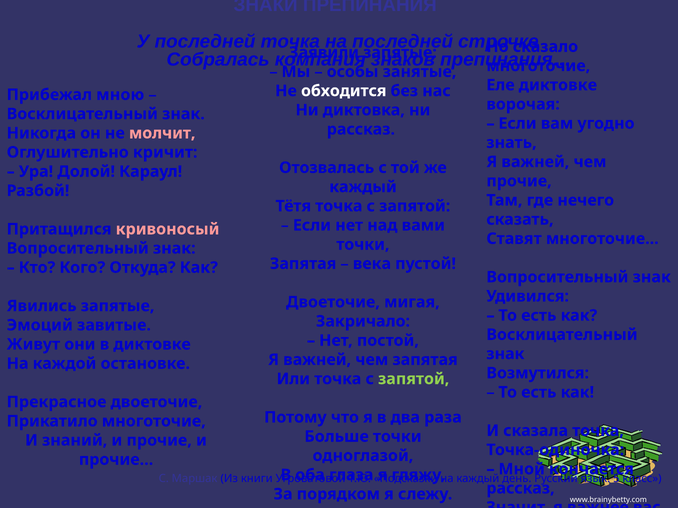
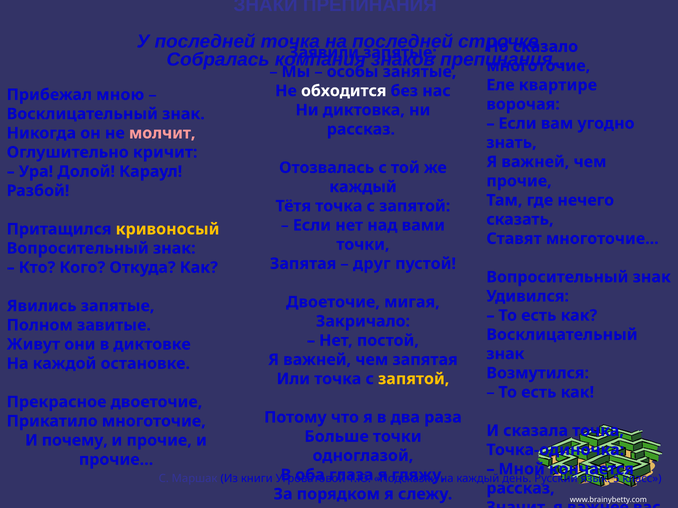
Еле диктовке: диктовке -> квартире
кривоносый colour: pink -> yellow
века: века -> друг
Эмоций: Эмоций -> Полном
запятой at (414, 379) colour: light green -> yellow
знаний: знаний -> почему
